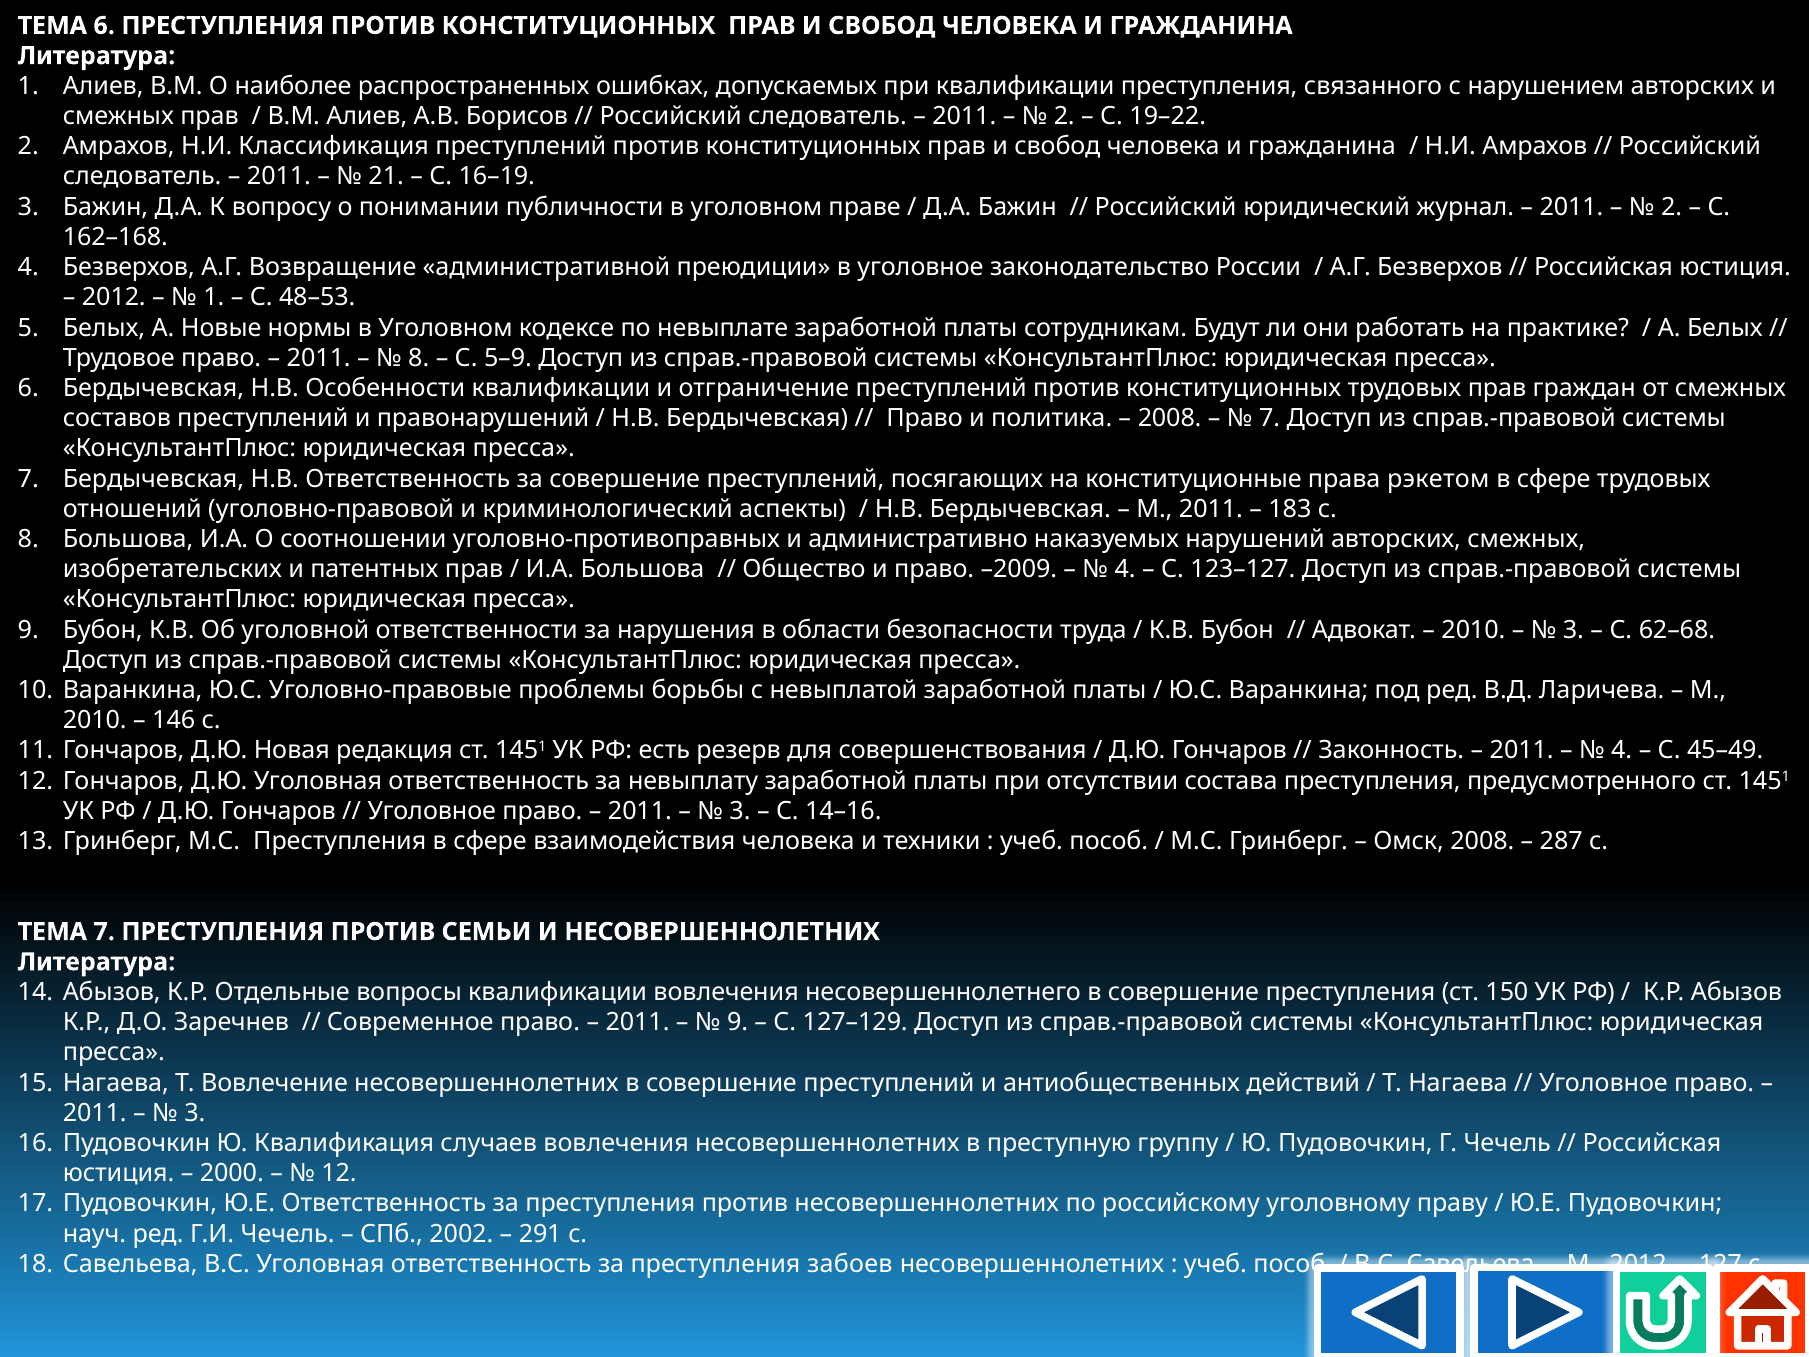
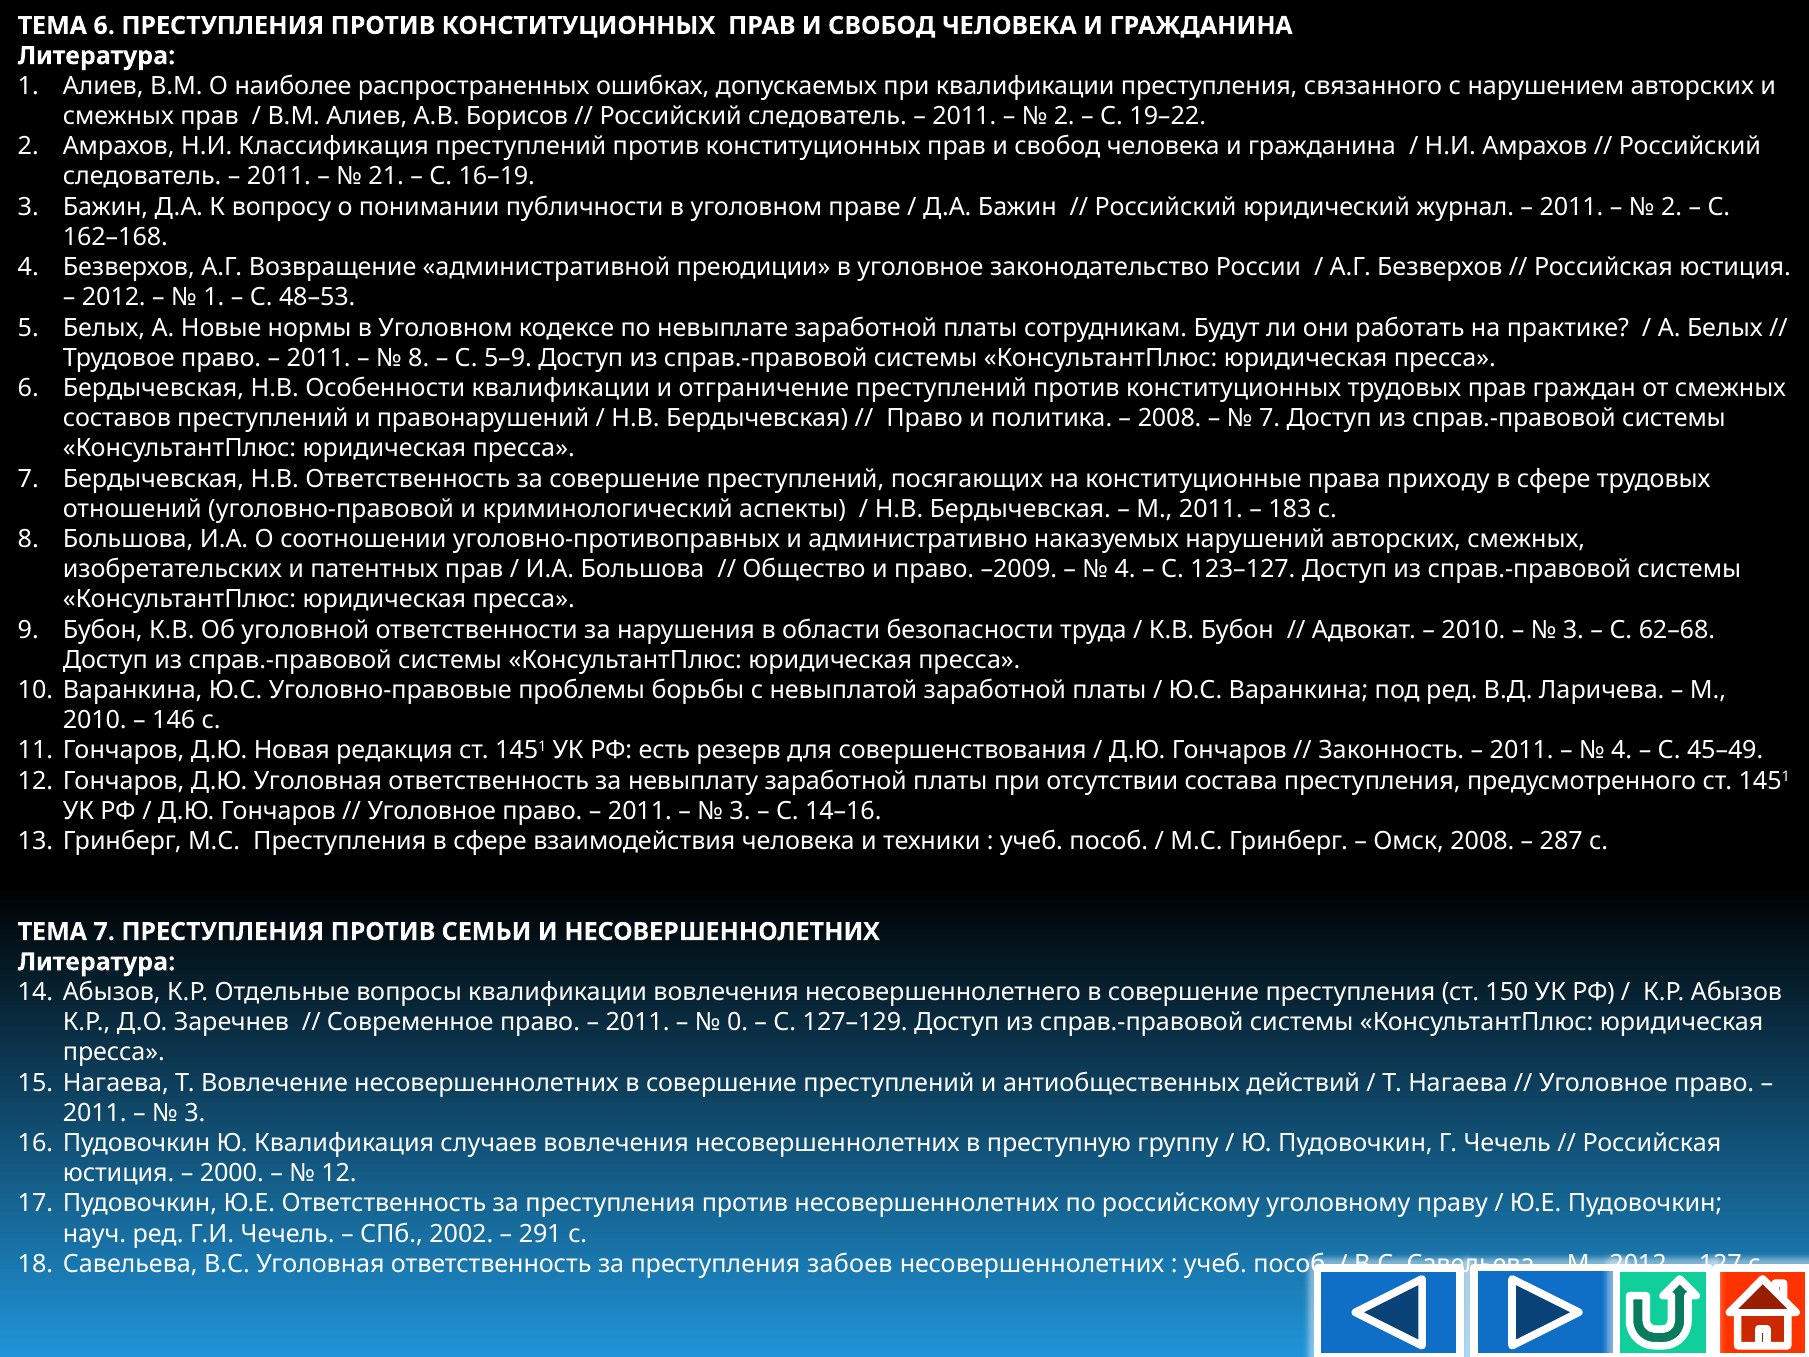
рэкетом: рэкетом -> приходу
9 at (738, 1022): 9 -> 0
